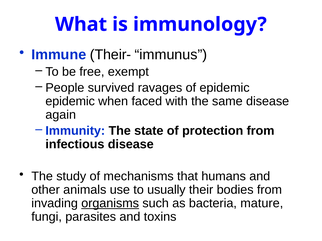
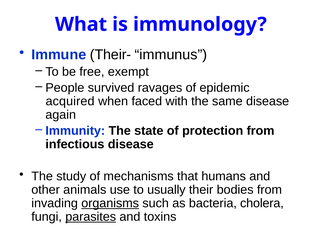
epidemic at (70, 101): epidemic -> acquired
mature: mature -> cholera
parasites underline: none -> present
